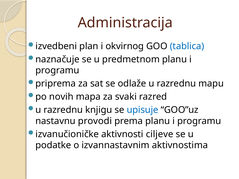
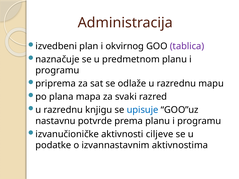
tablica colour: blue -> purple
novih: novih -> plana
provodi: provodi -> potvrde
